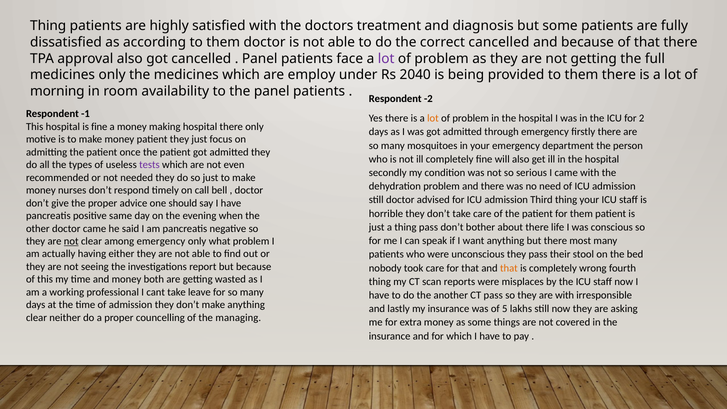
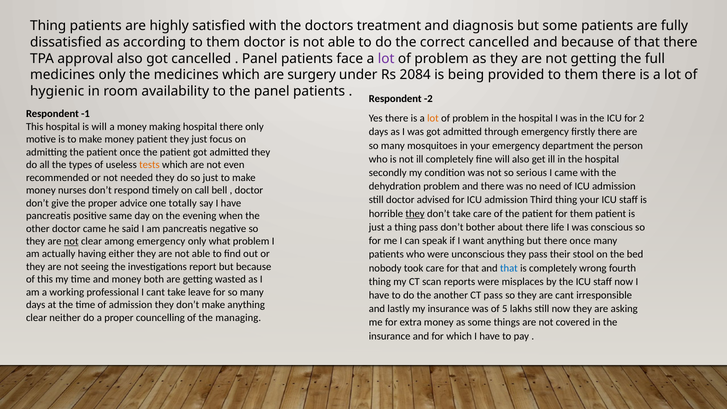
employ: employ -> surgery
2040: 2040 -> 2084
morning: morning -> hygienic
is fine: fine -> will
tests colour: purple -> orange
should: should -> totally
they at (415, 214) underline: none -> present
there most: most -> once
that at (509, 268) colour: orange -> blue
are with: with -> cant
